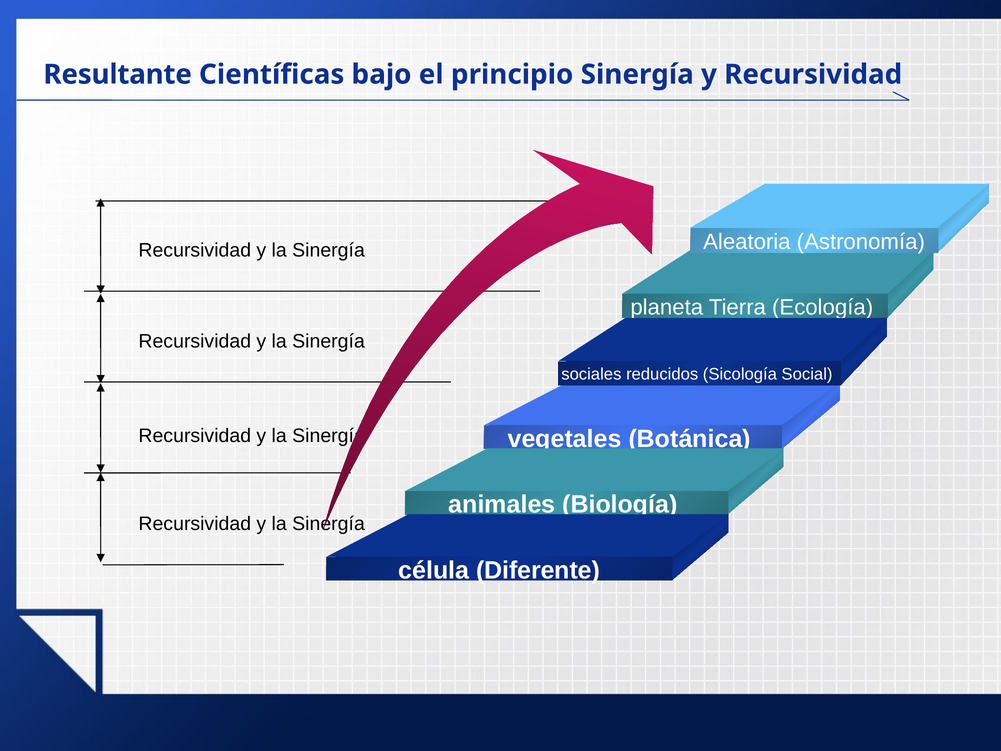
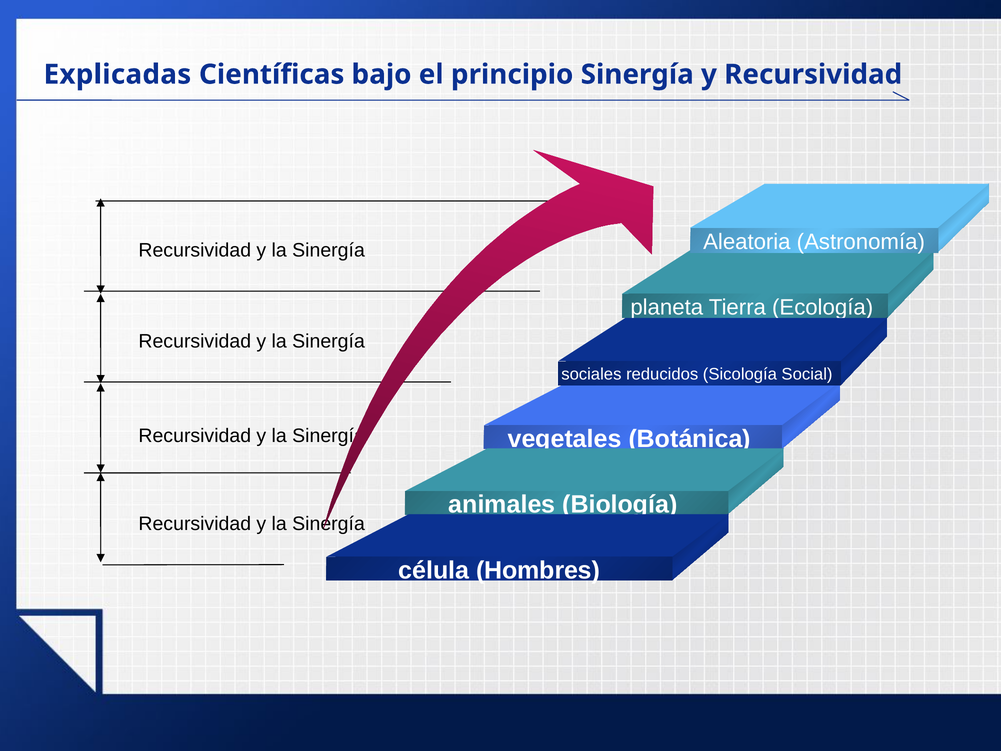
Resultante: Resultante -> Explicadas
Diferente: Diferente -> Hombres
